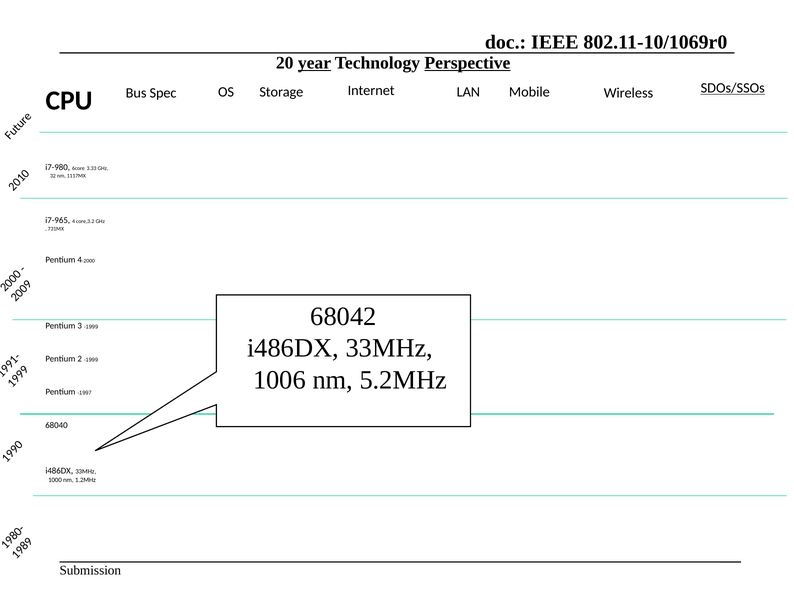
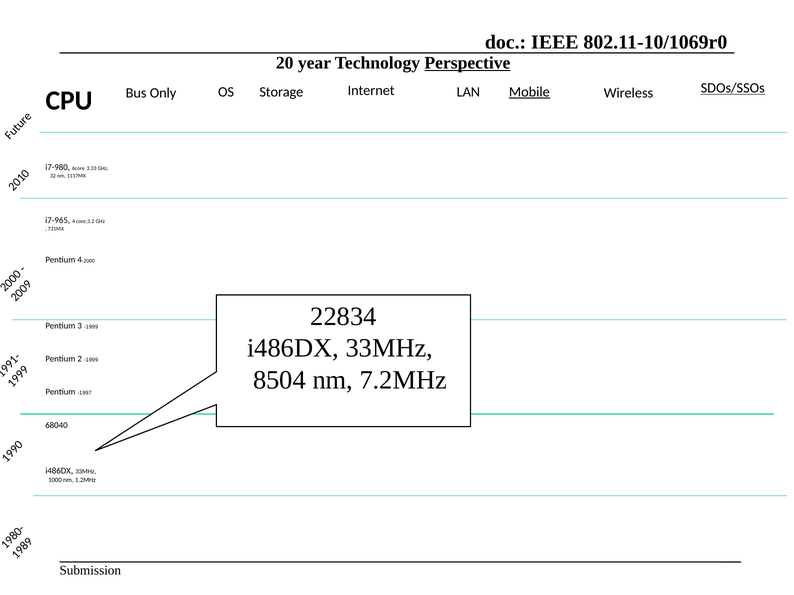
year underline: present -> none
Mobile underline: none -> present
Spec: Spec -> Only
68042: 68042 -> 22834
1006: 1006 -> 8504
5.2MHz: 5.2MHz -> 7.2MHz
